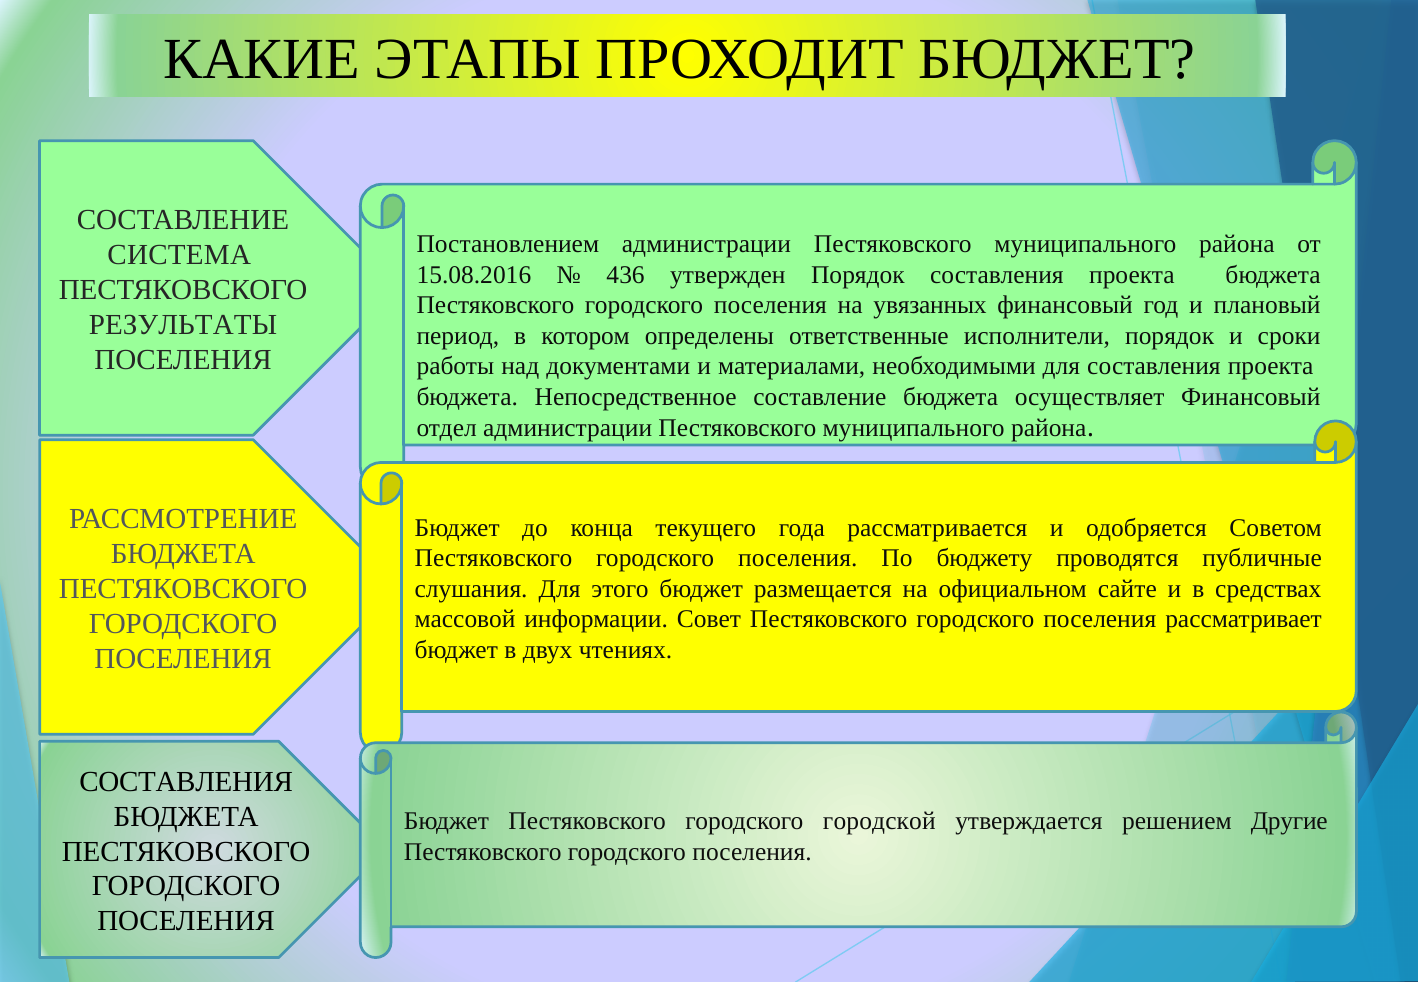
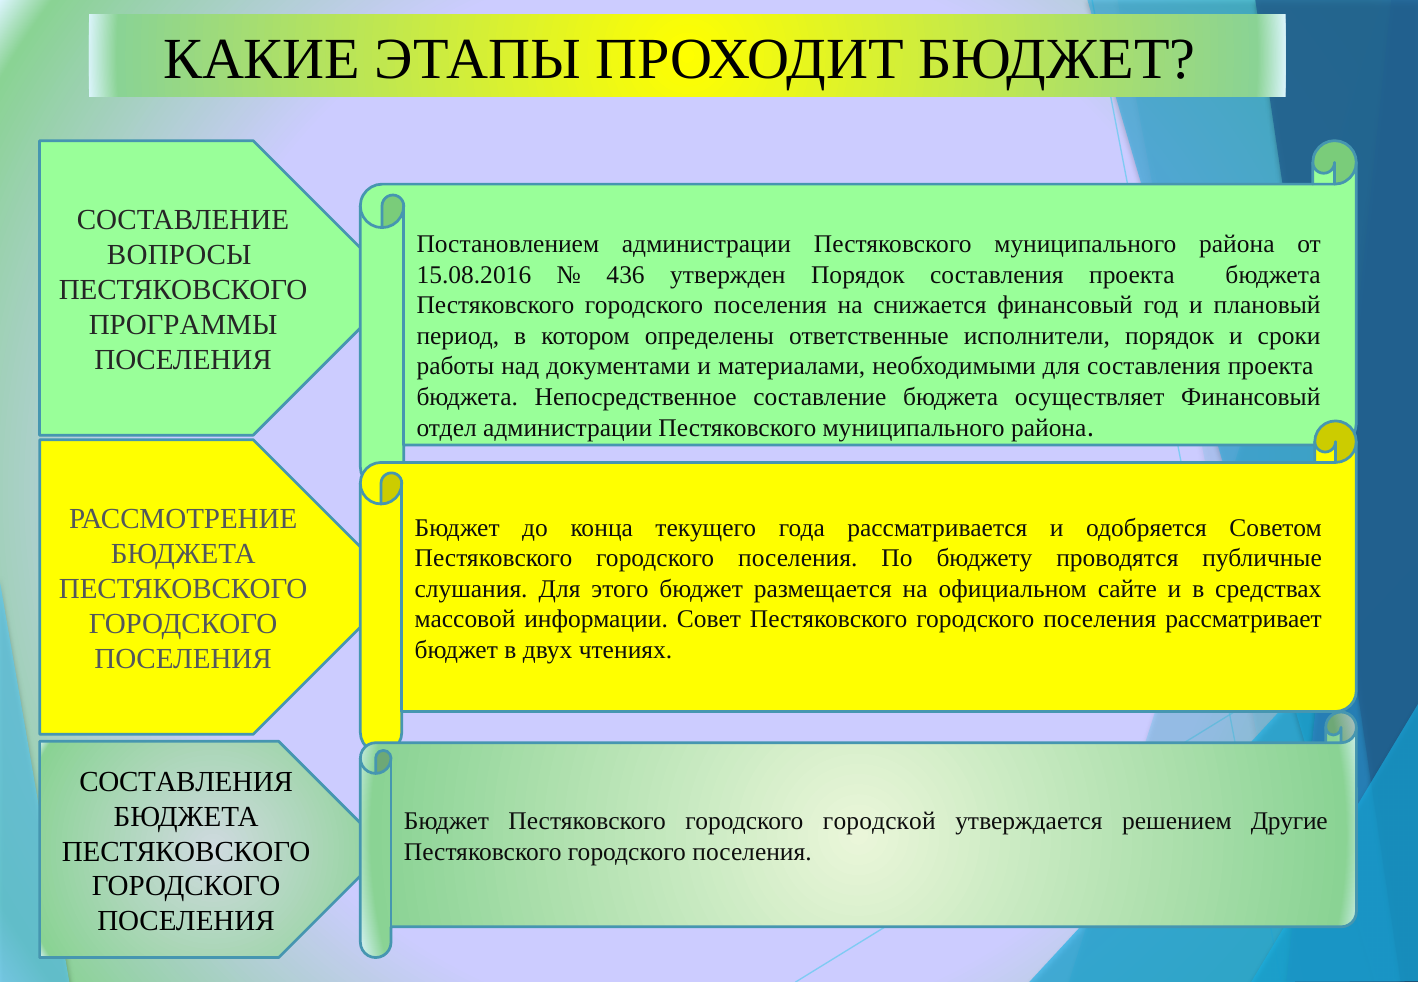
СИСТЕМА: СИСТЕМА -> ВОПРОСЫ
увязанных: увязанных -> снижается
РЕЗУЛЬТАТЫ: РЕЗУЛЬТАТЫ -> ПРОГРАММЫ
